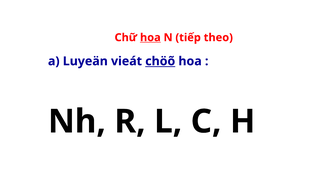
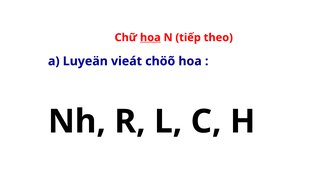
chöõ underline: present -> none
